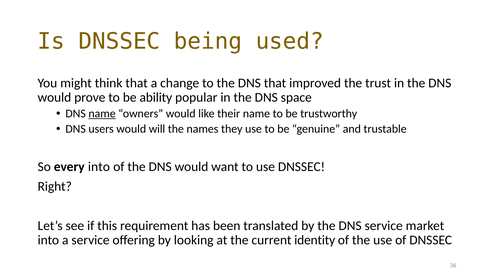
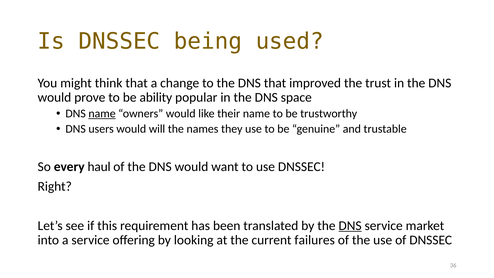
every into: into -> haul
DNS at (350, 225) underline: none -> present
identity: identity -> failures
